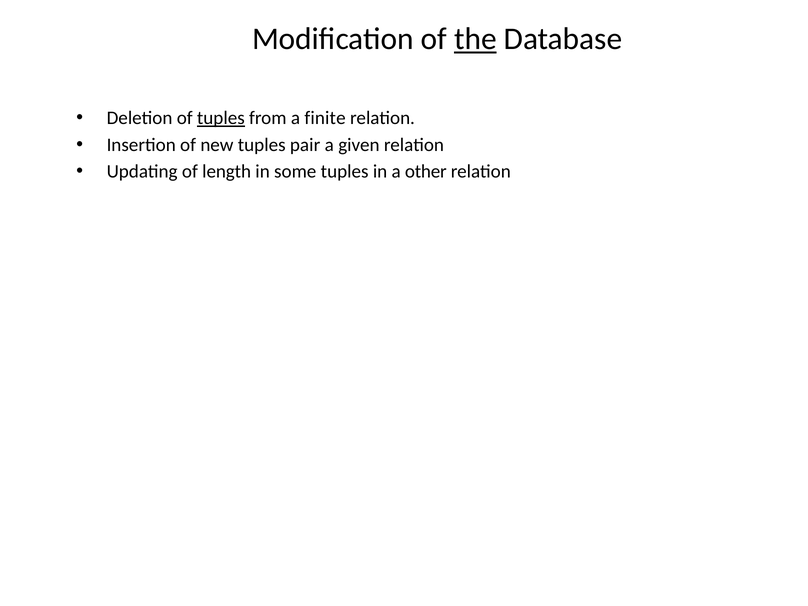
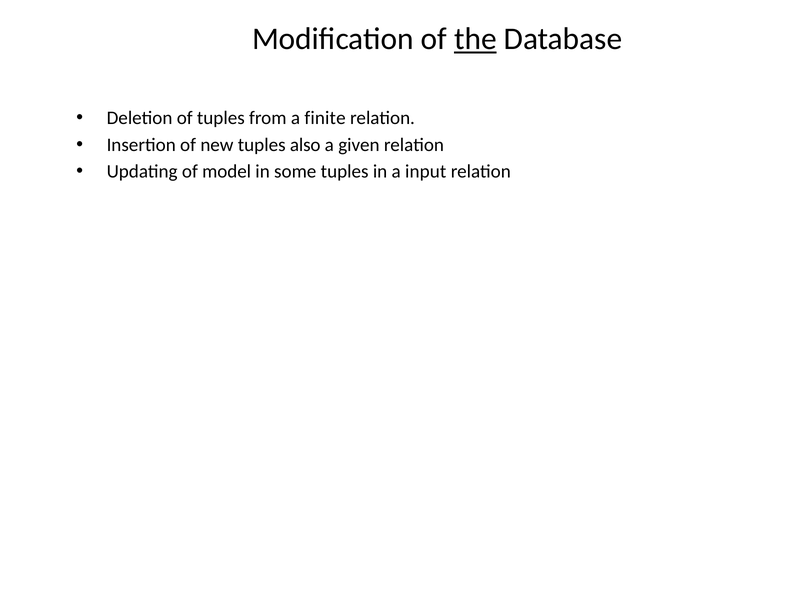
tuples at (221, 118) underline: present -> none
pair: pair -> also
length: length -> model
other: other -> input
